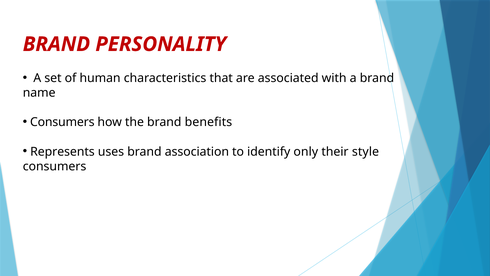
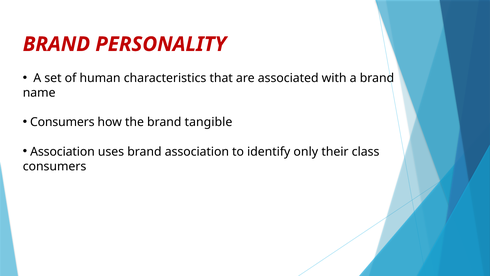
benefits: benefits -> tangible
Represents at (62, 151): Represents -> Association
style: style -> class
